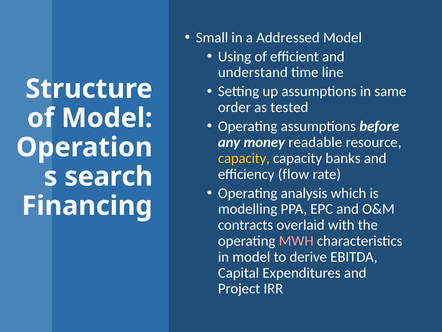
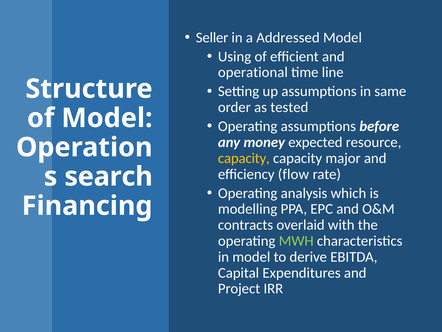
Small: Small -> Seller
understand: understand -> operational
readable: readable -> expected
banks: banks -> major
MWH colour: pink -> light green
